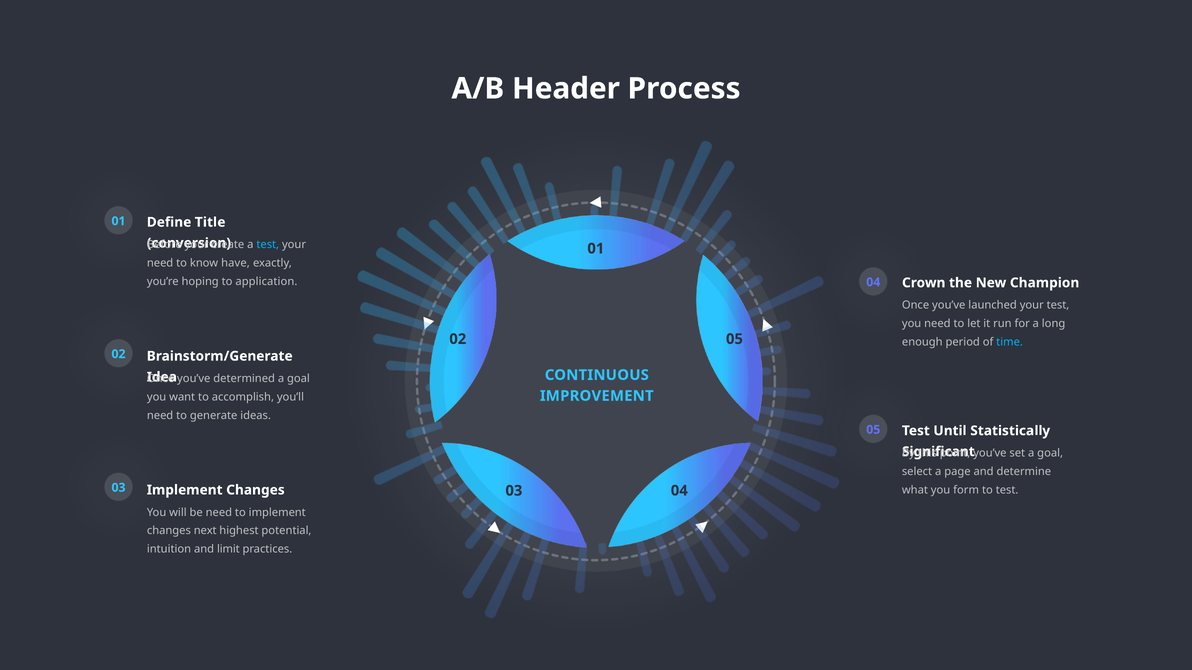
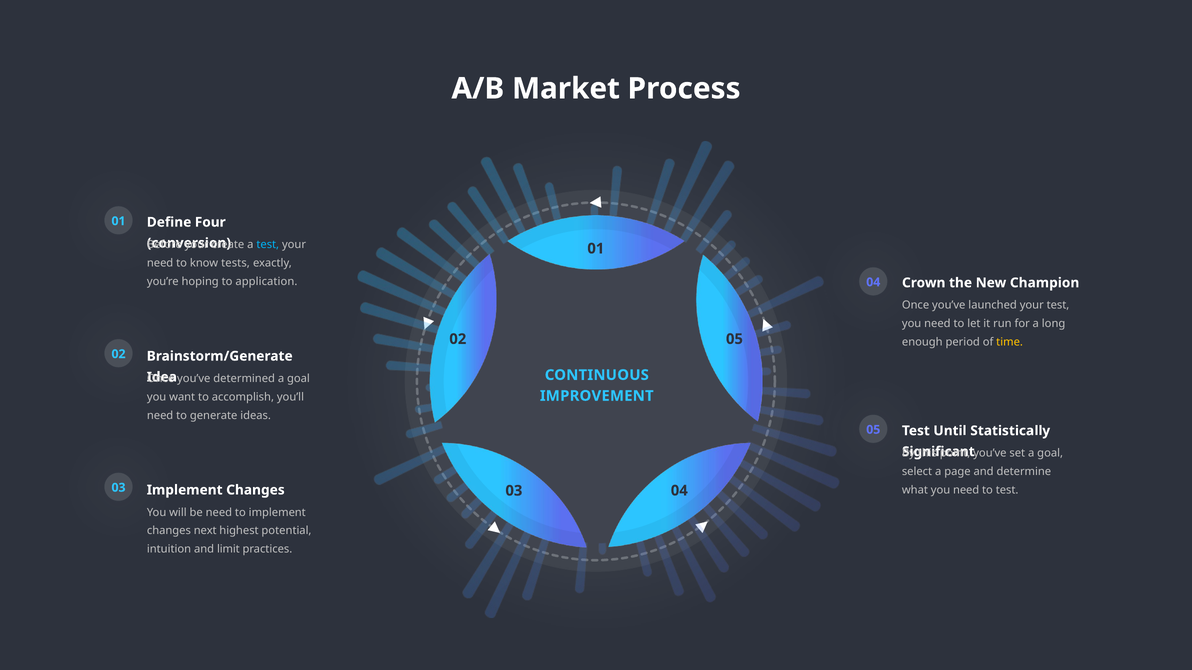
Header: Header -> Market
Title: Title -> Four
have: have -> tests
time colour: light blue -> yellow
form at (966, 490): form -> need
